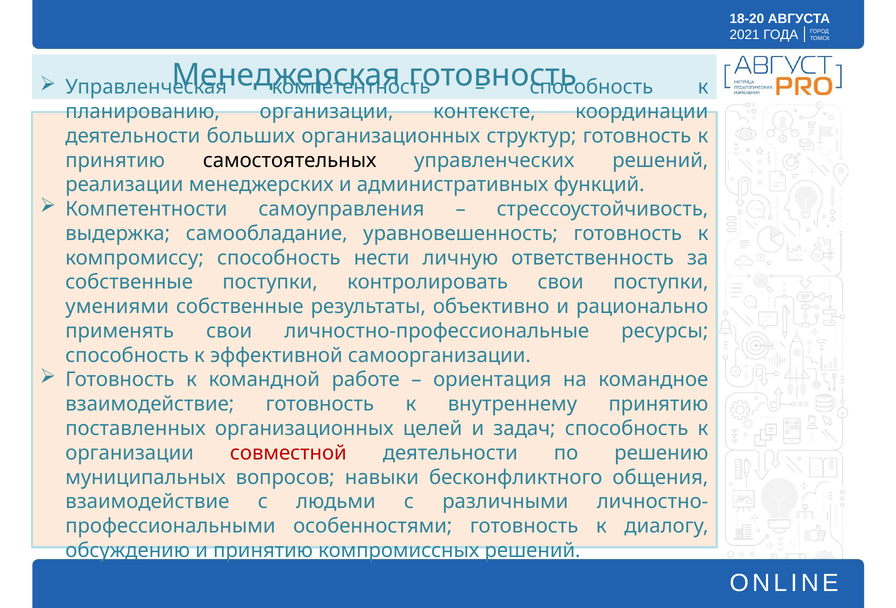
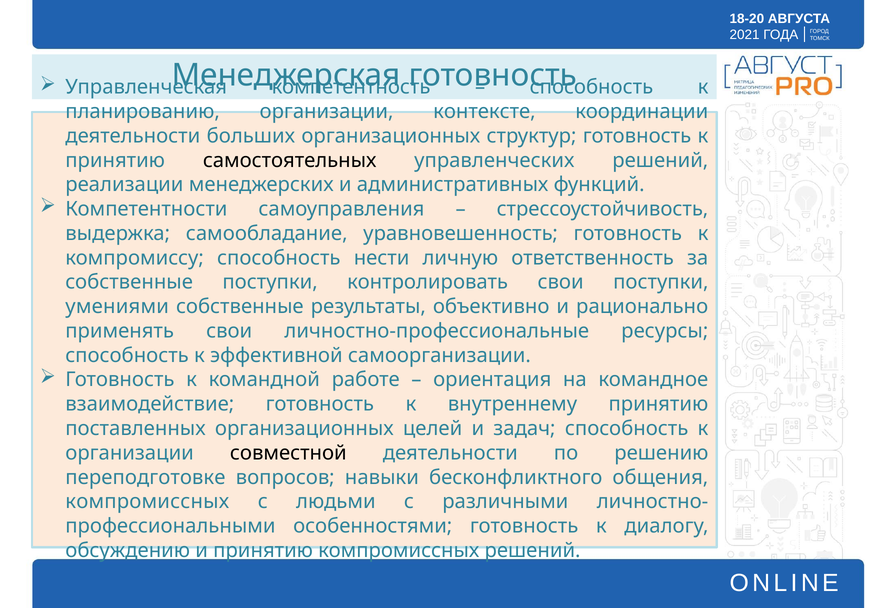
совместной colour: red -> black
муниципальных: муниципальных -> переподготовке
взаимодействие at (147, 502): взаимодействие -> компромиссных
